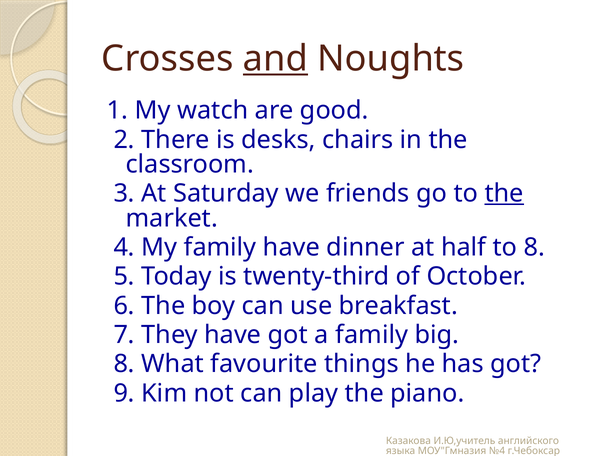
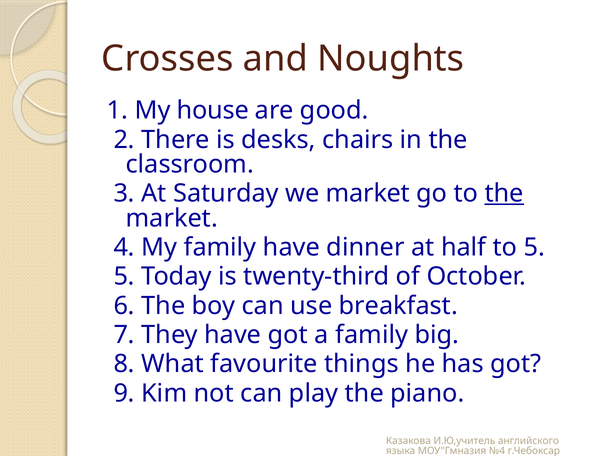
and underline: present -> none
watch: watch -> house
we friends: friends -> market
to 8: 8 -> 5
